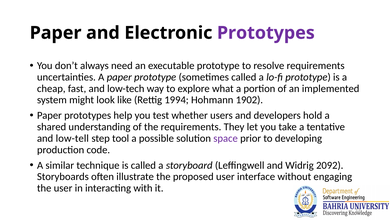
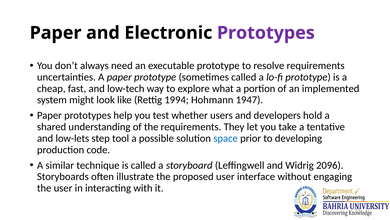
1902: 1902 -> 1947
low-tell: low-tell -> low-lets
space colour: purple -> blue
2092: 2092 -> 2096
